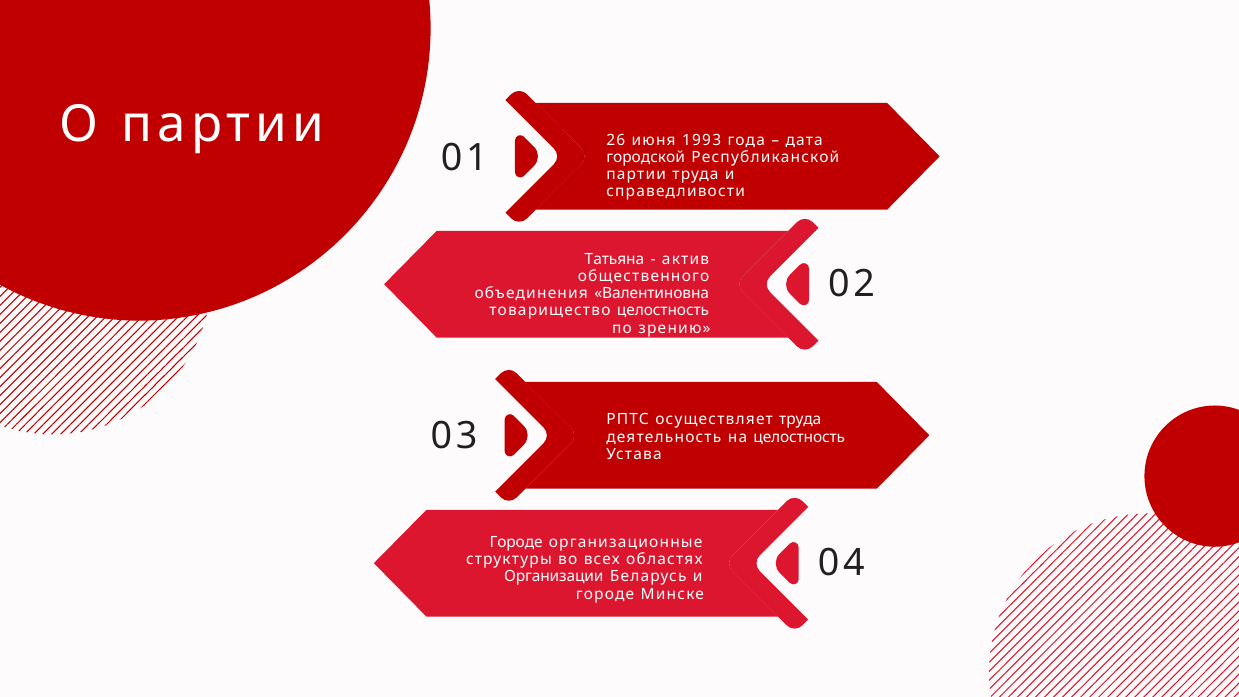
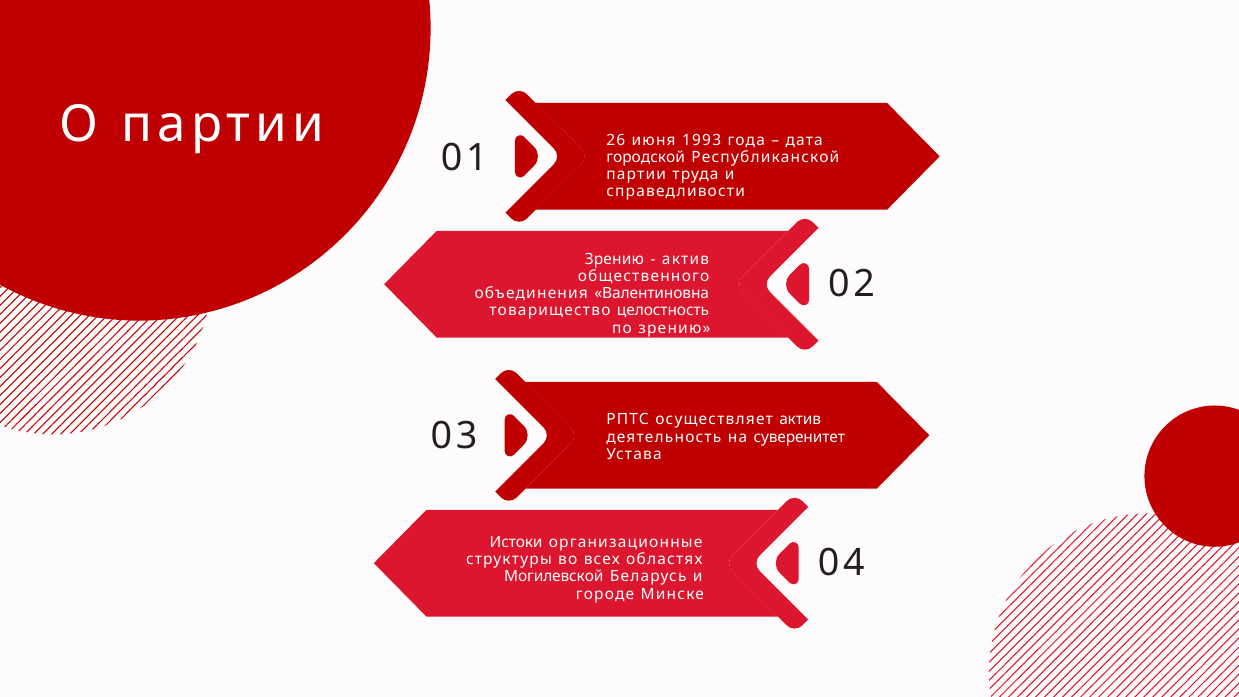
Татьяна at (614, 259): Татьяна -> Зрению
осуществляет труда: труда -> актив
на целостность: целостность -> суверенитет
Городе at (516, 542): Городе -> Истоки
Организации: Организации -> Могилевской
